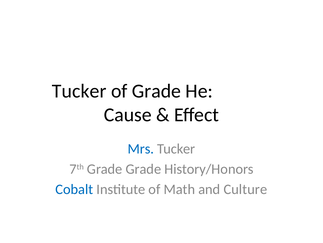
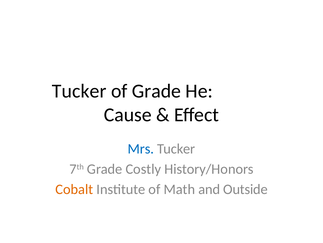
Grade Grade: Grade -> Costly
Cobalt colour: blue -> orange
Culture: Culture -> Outside
